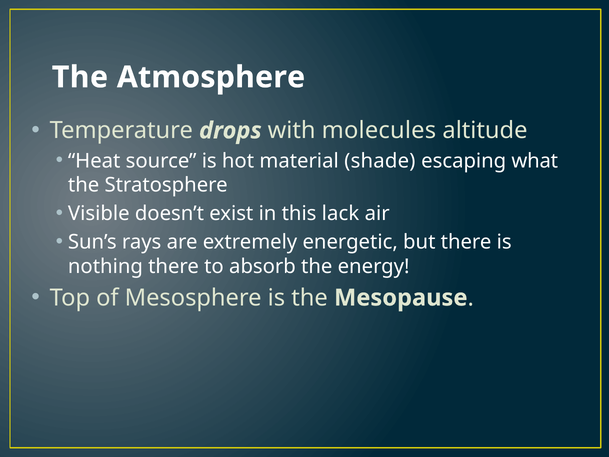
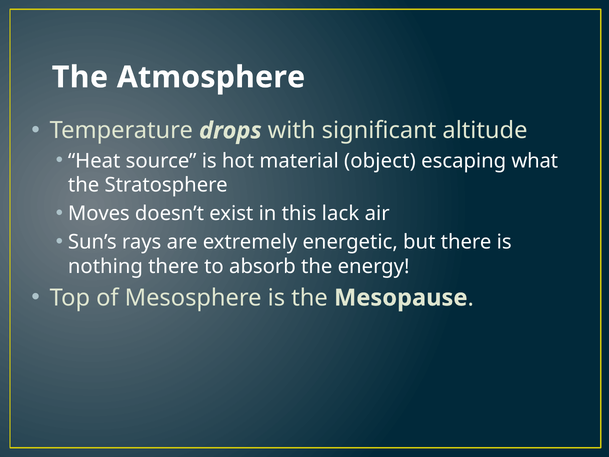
molecules: molecules -> significant
shade: shade -> object
Visible: Visible -> Moves
